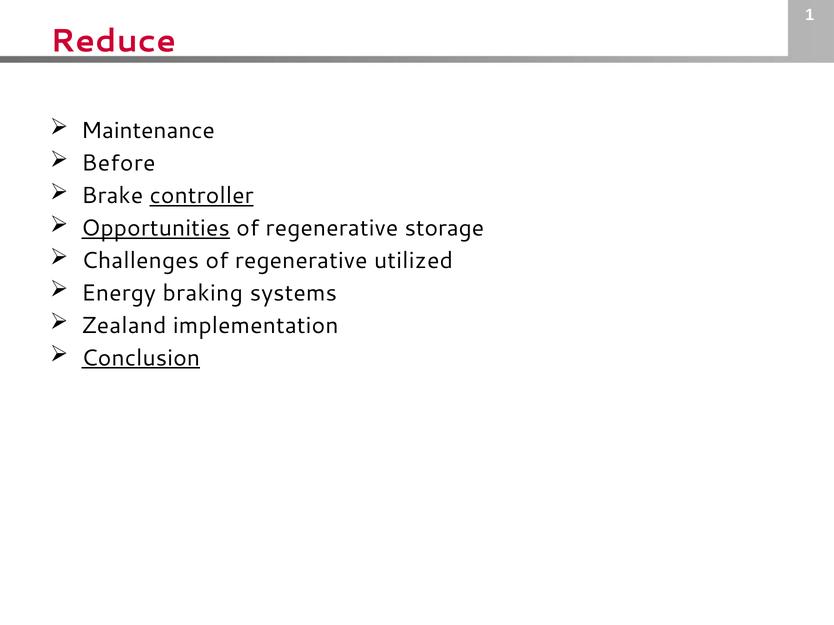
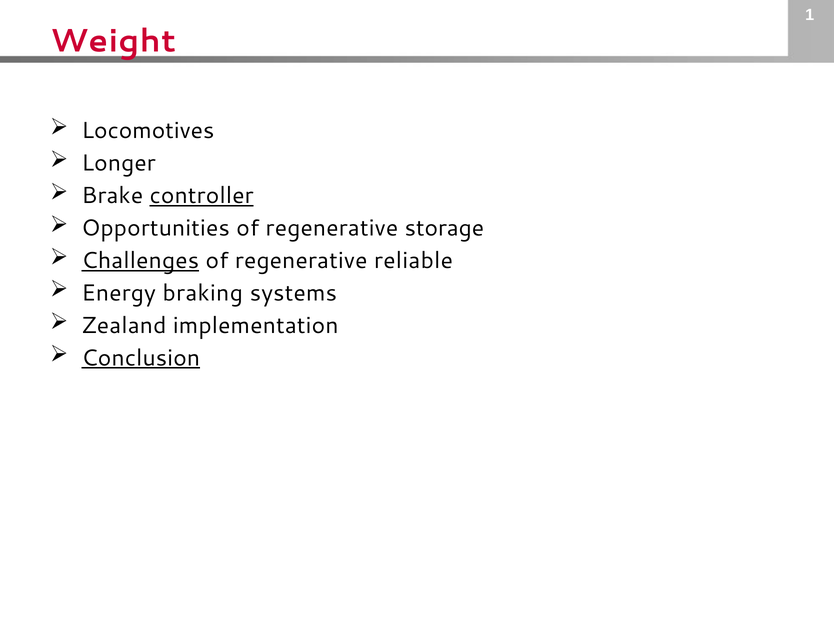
Reduce: Reduce -> Weight
Maintenance: Maintenance -> Locomotives
Before: Before -> Longer
Opportunities underline: present -> none
Challenges underline: none -> present
utilized: utilized -> reliable
